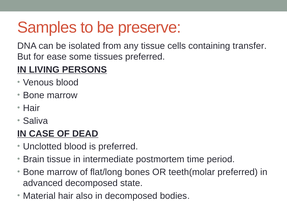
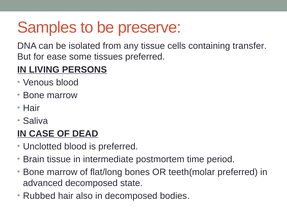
Material: Material -> Rubbed
